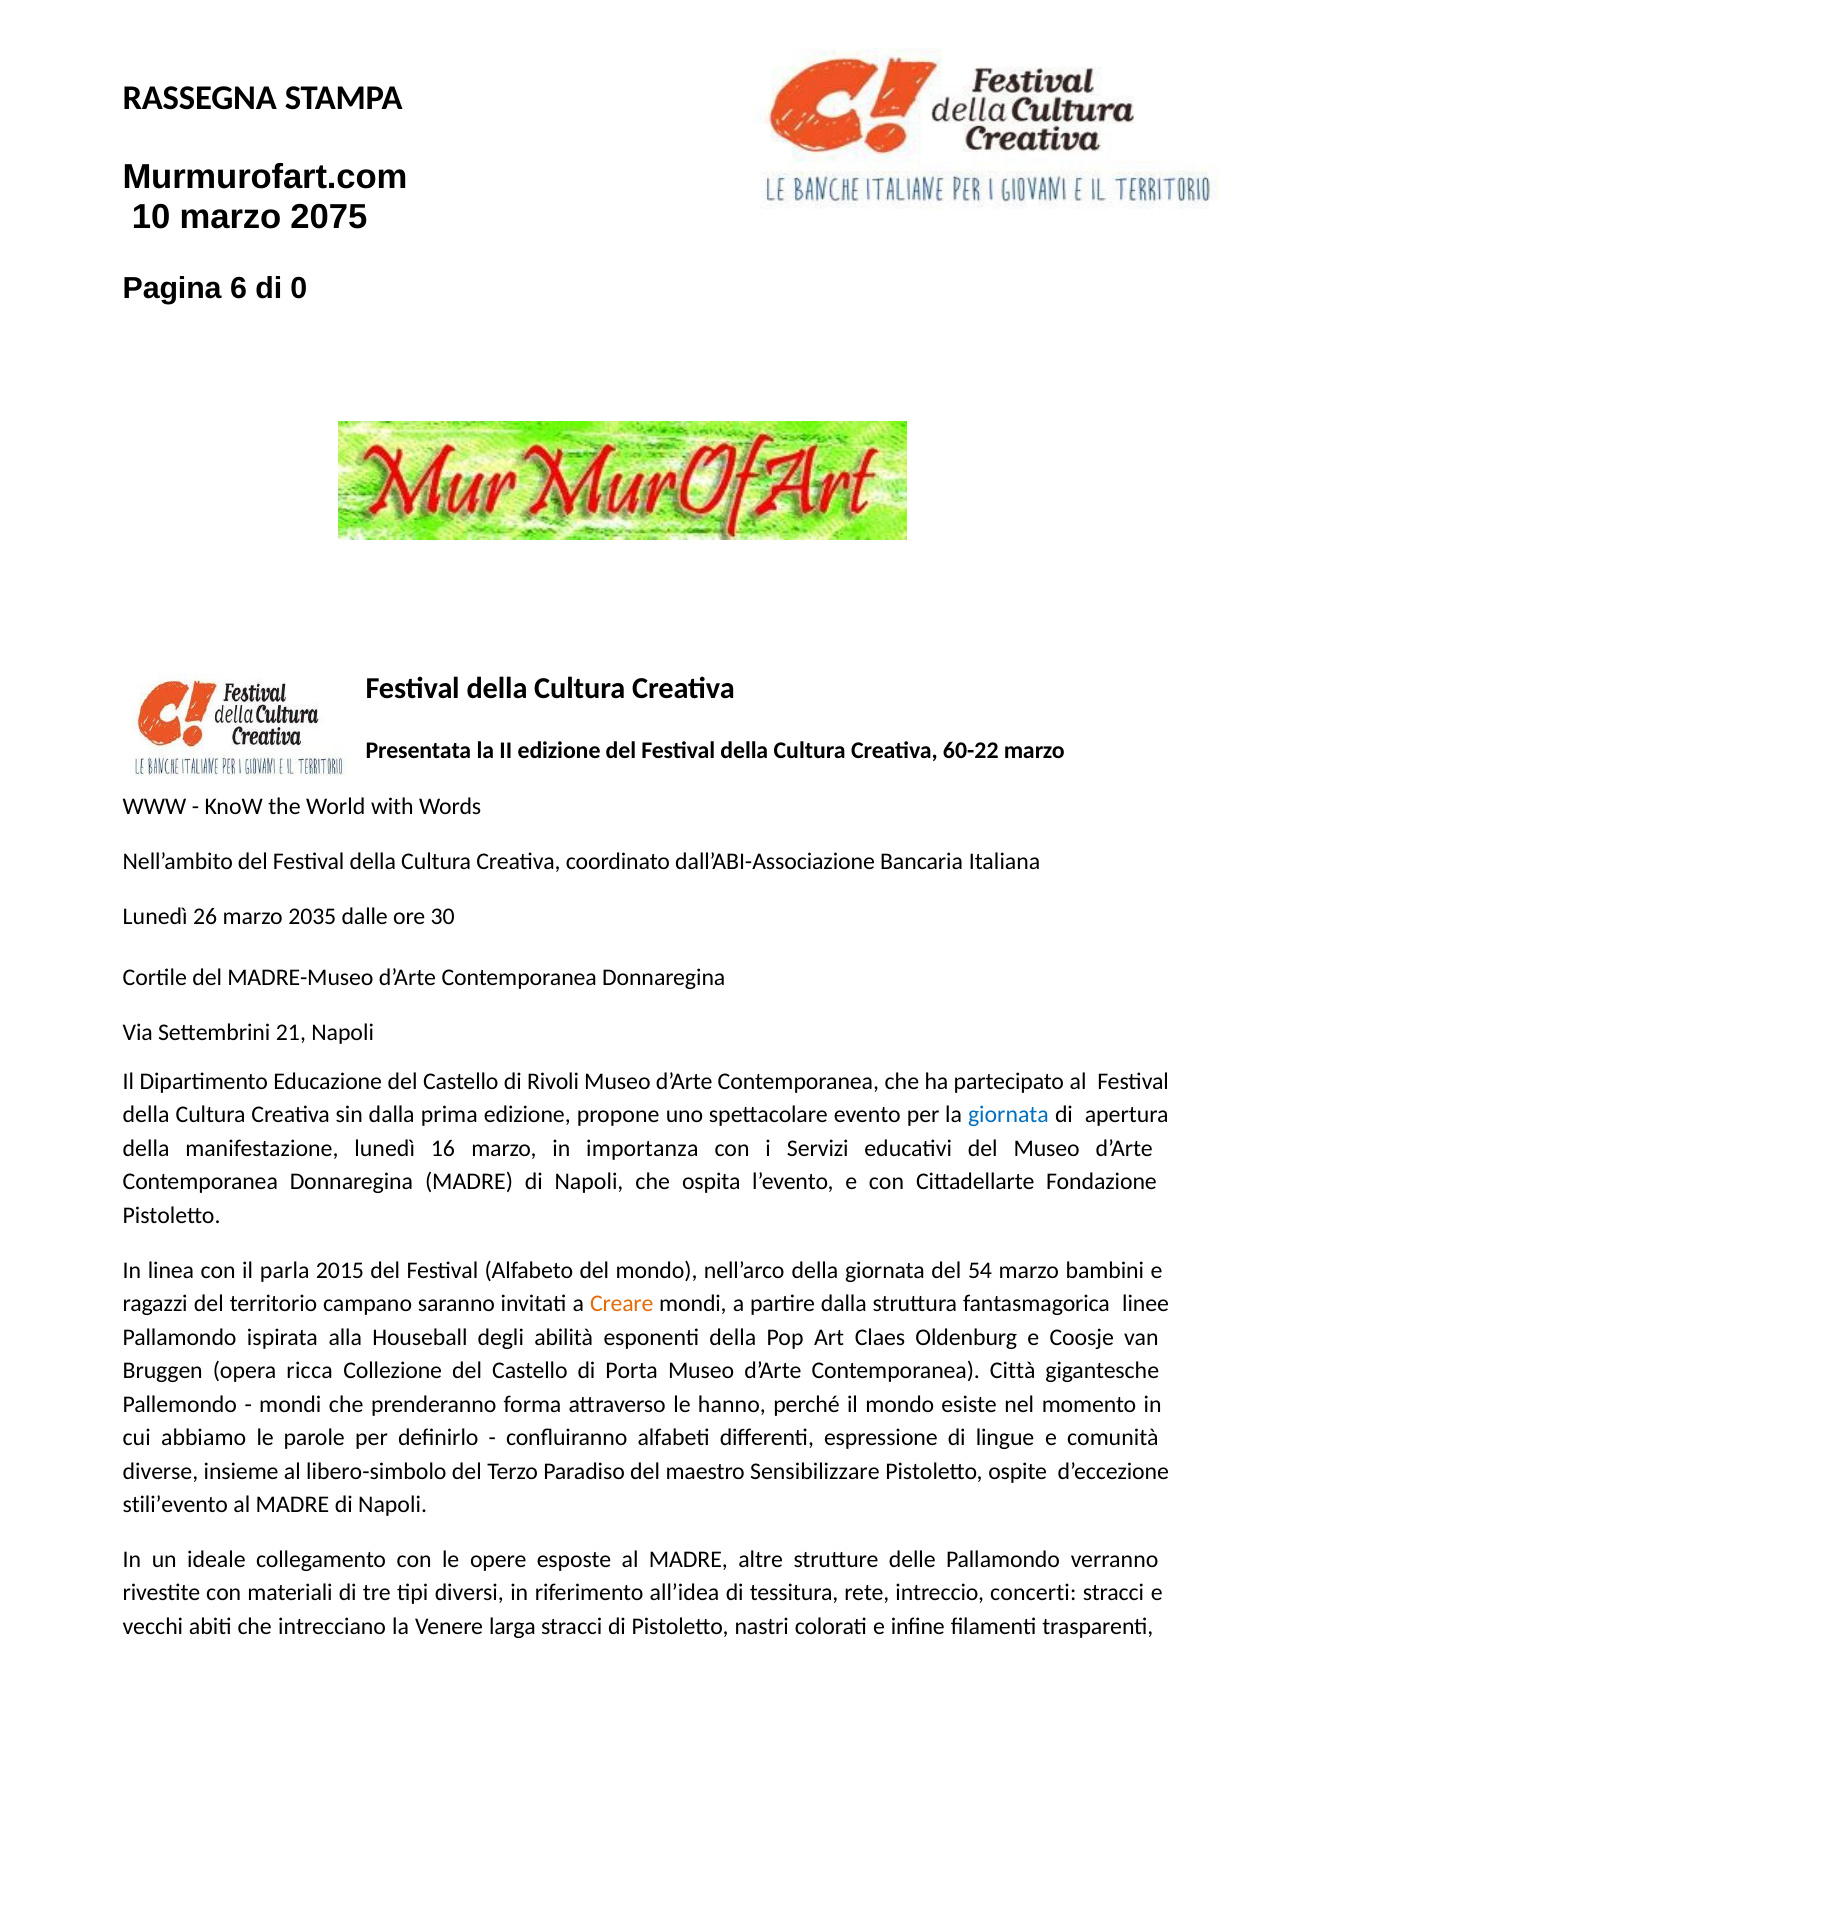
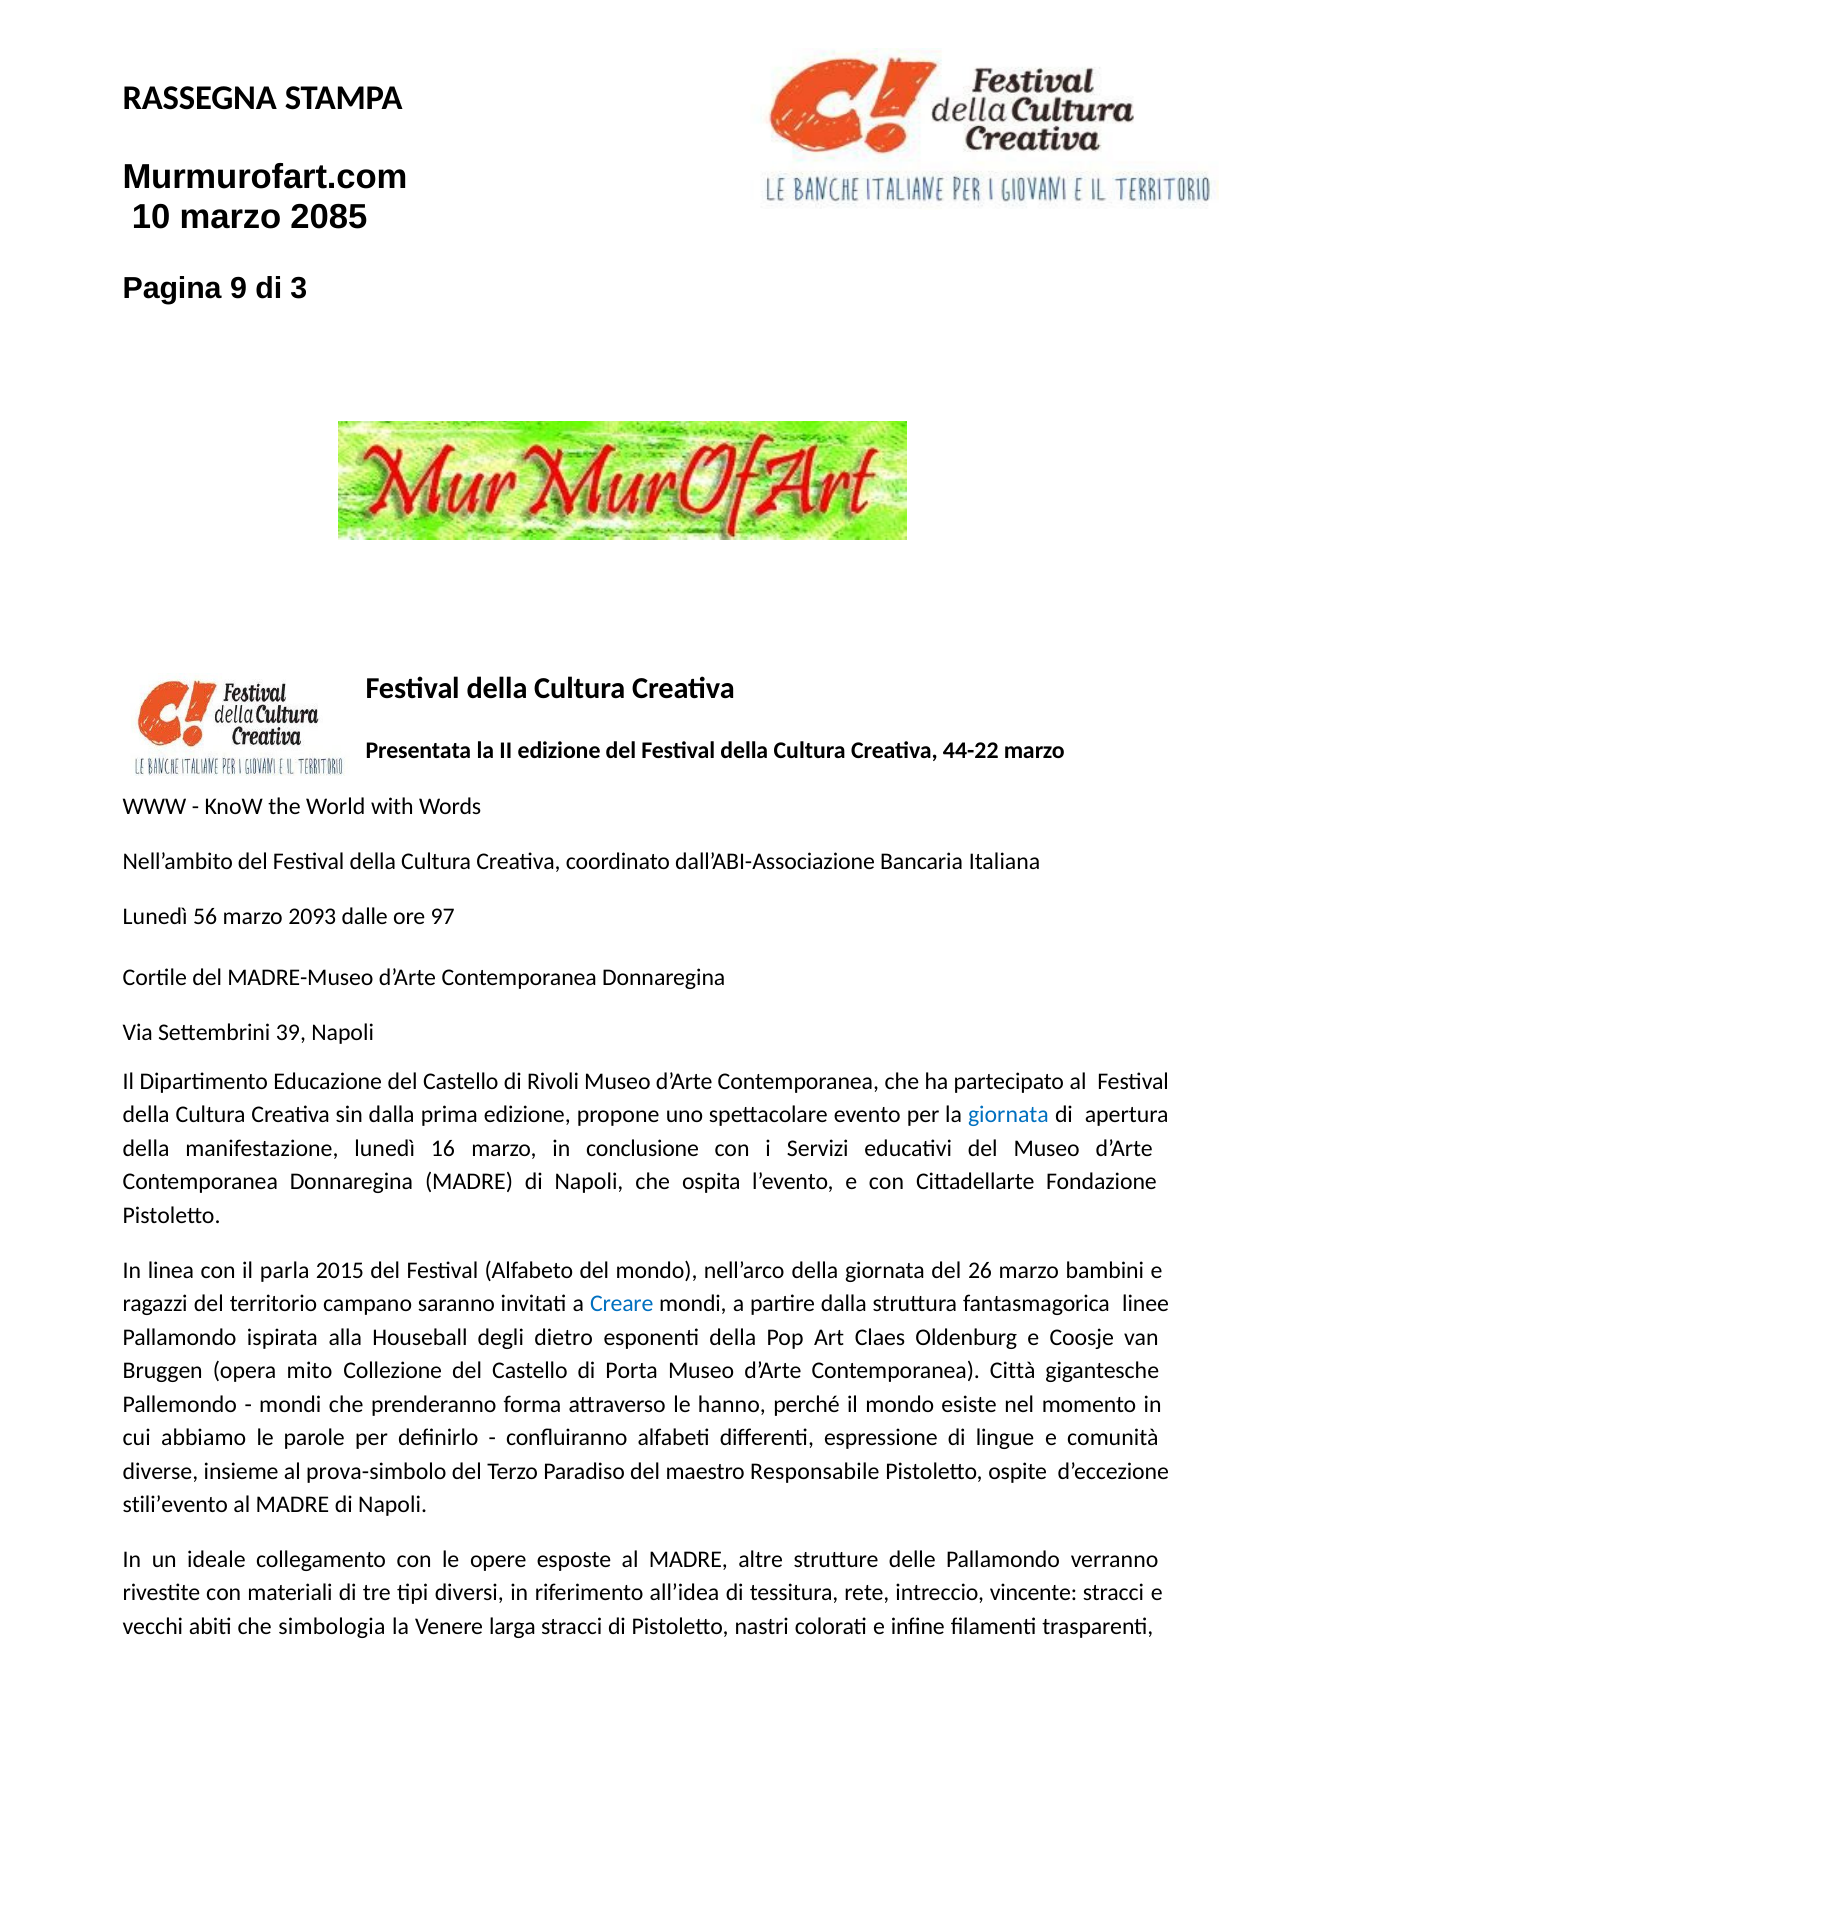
2075: 2075 -> 2085
6: 6 -> 9
0: 0 -> 3
60-22: 60-22 -> 44-22
26: 26 -> 56
2035: 2035 -> 2093
30: 30 -> 97
21: 21 -> 39
importanza: importanza -> conclusione
54: 54 -> 26
Creare colour: orange -> blue
abilità: abilità -> dietro
ricca: ricca -> mito
libero-simbolo: libero-simbolo -> prova-simbolo
Sensibilizzare: Sensibilizzare -> Responsabile
concerti: concerti -> vincente
intrecciano: intrecciano -> simbologia
